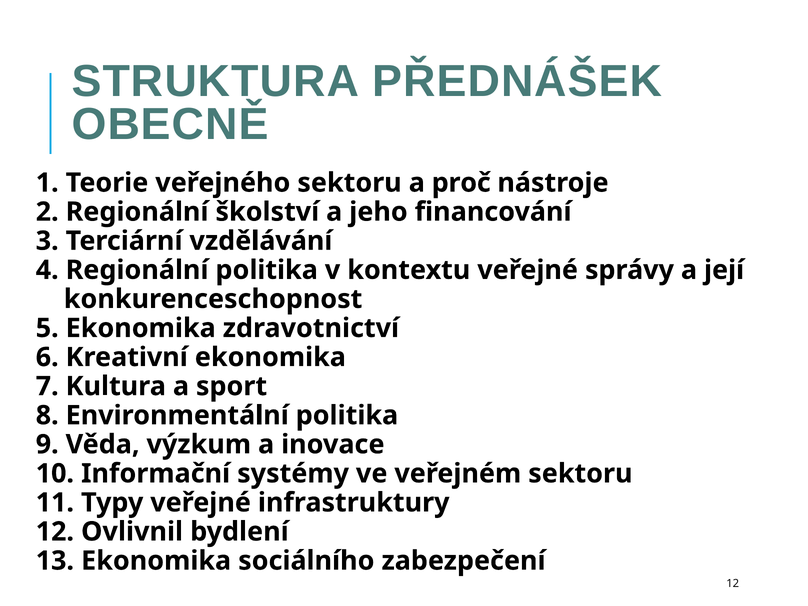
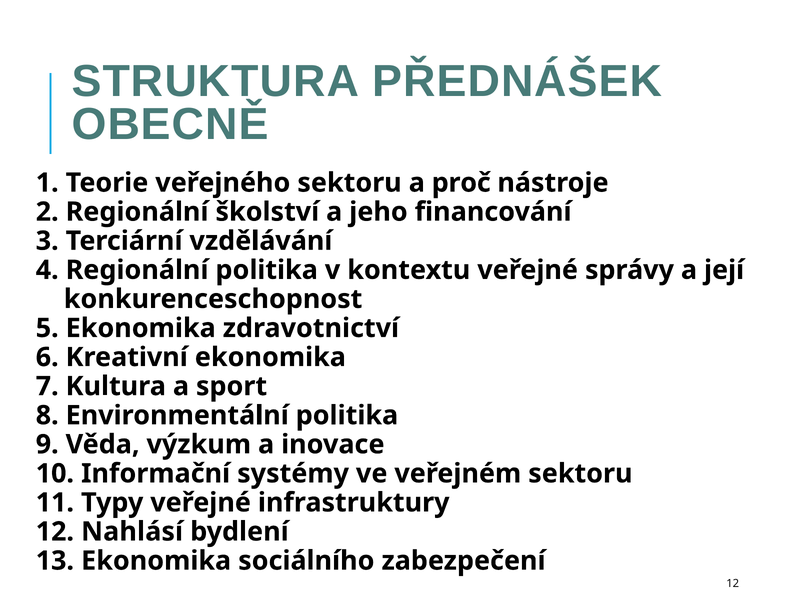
Ovlivnil: Ovlivnil -> Nahlásí
